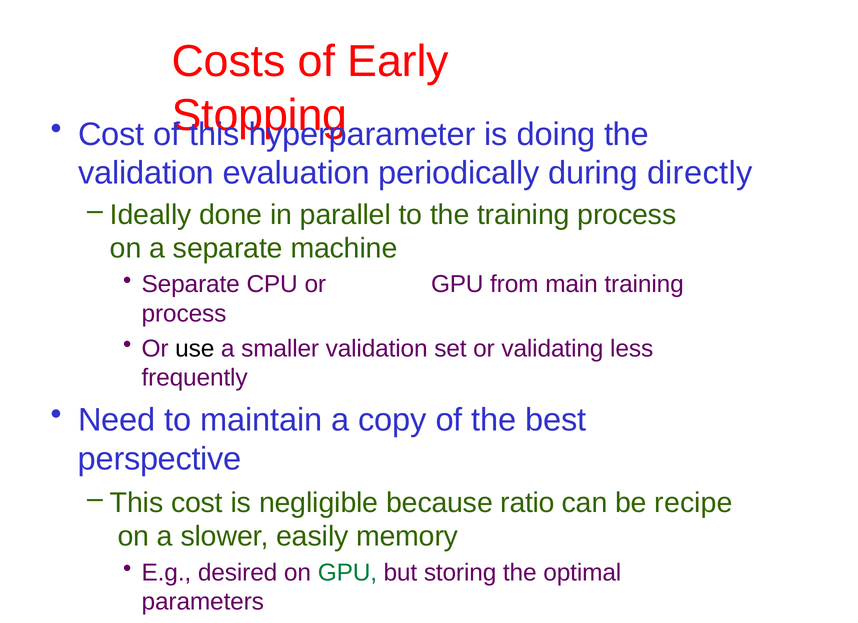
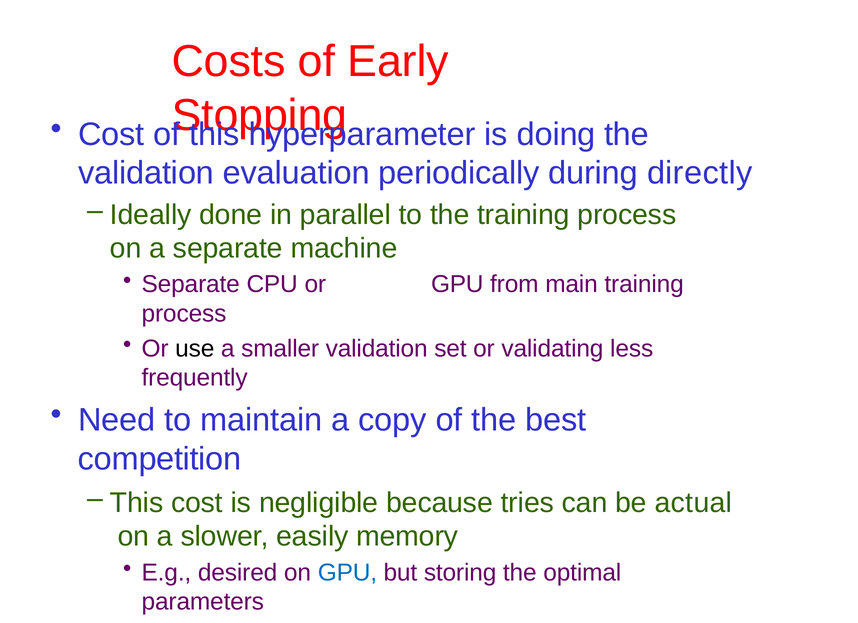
perspective: perspective -> competition
ratio: ratio -> tries
recipe: recipe -> actual
GPU at (347, 573) colour: green -> blue
